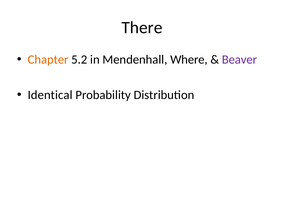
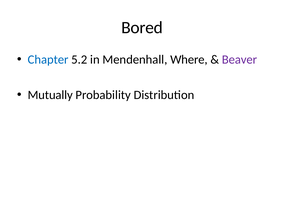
There: There -> Bored
Chapter colour: orange -> blue
Identical: Identical -> Mutually
